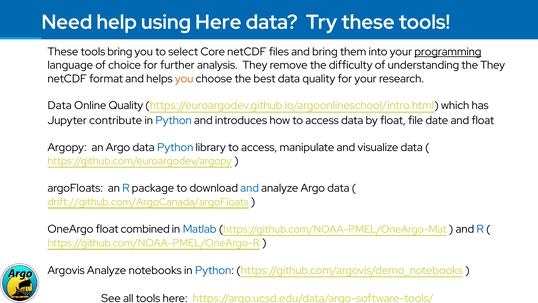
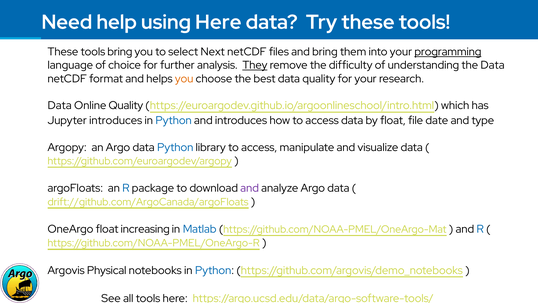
Core: Core -> Next
They at (255, 65) underline: none -> present
the They: They -> Data
Jupyter contribute: contribute -> introduces
and float: float -> type
and at (250, 188) colour: blue -> purple
combined: combined -> increasing
Argovis Analyze: Analyze -> Physical
